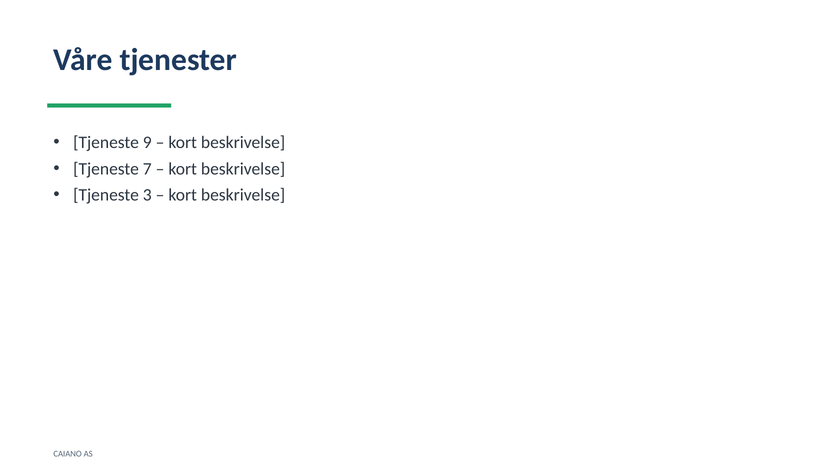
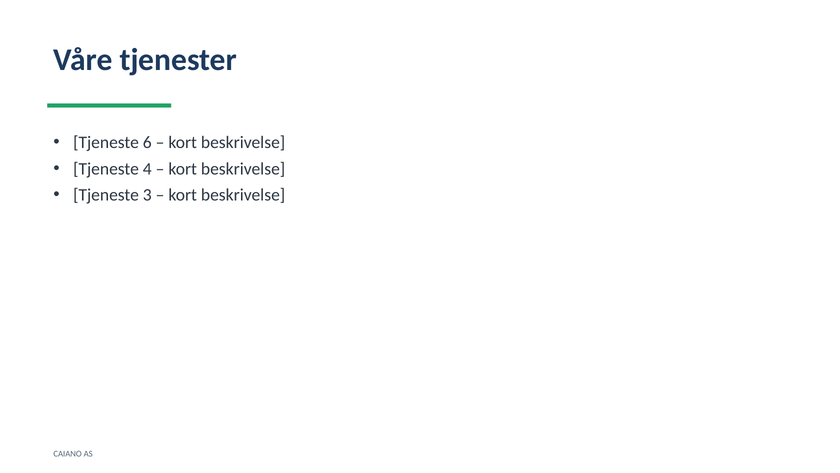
9: 9 -> 6
7: 7 -> 4
